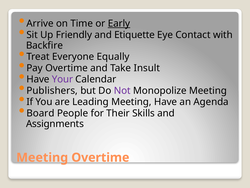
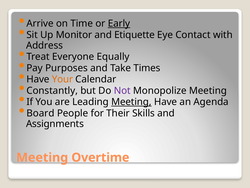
Friendly: Friendly -> Monitor
Backfire: Backfire -> Address
Pay Overtime: Overtime -> Purposes
Insult: Insult -> Times
Your colour: purple -> orange
Publishers: Publishers -> Constantly
Meeting at (131, 102) underline: none -> present
